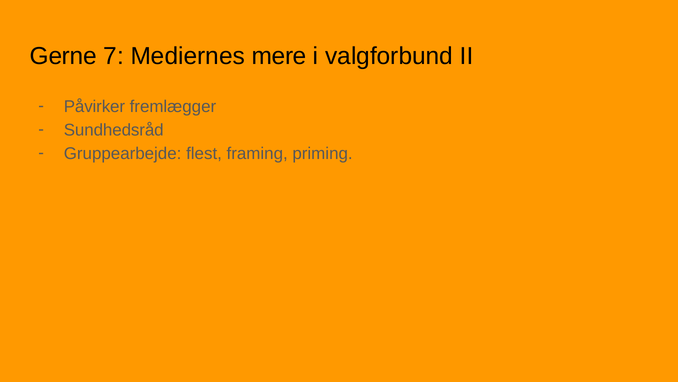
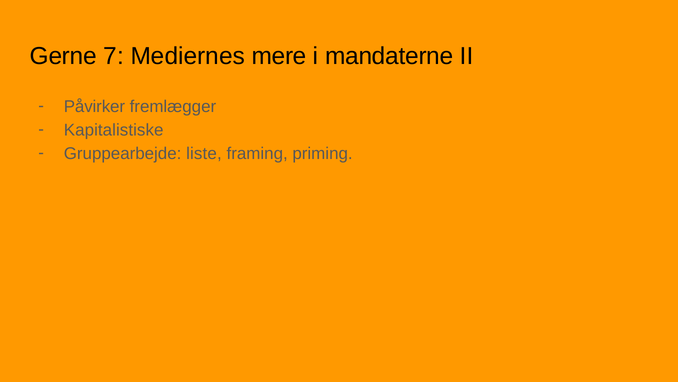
valgforbund: valgforbund -> mandaterne
Sundhedsråd: Sundhedsråd -> Kapitalistiske
flest: flest -> liste
